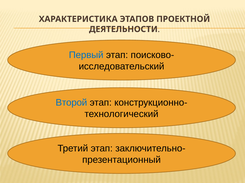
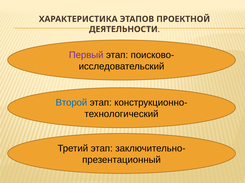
Первый colour: blue -> purple
